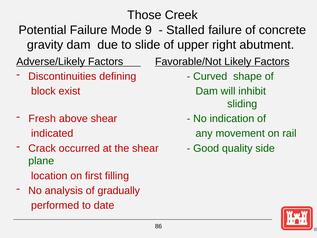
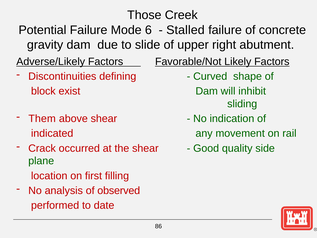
9: 9 -> 6
Fresh: Fresh -> Them
gradually: gradually -> observed
